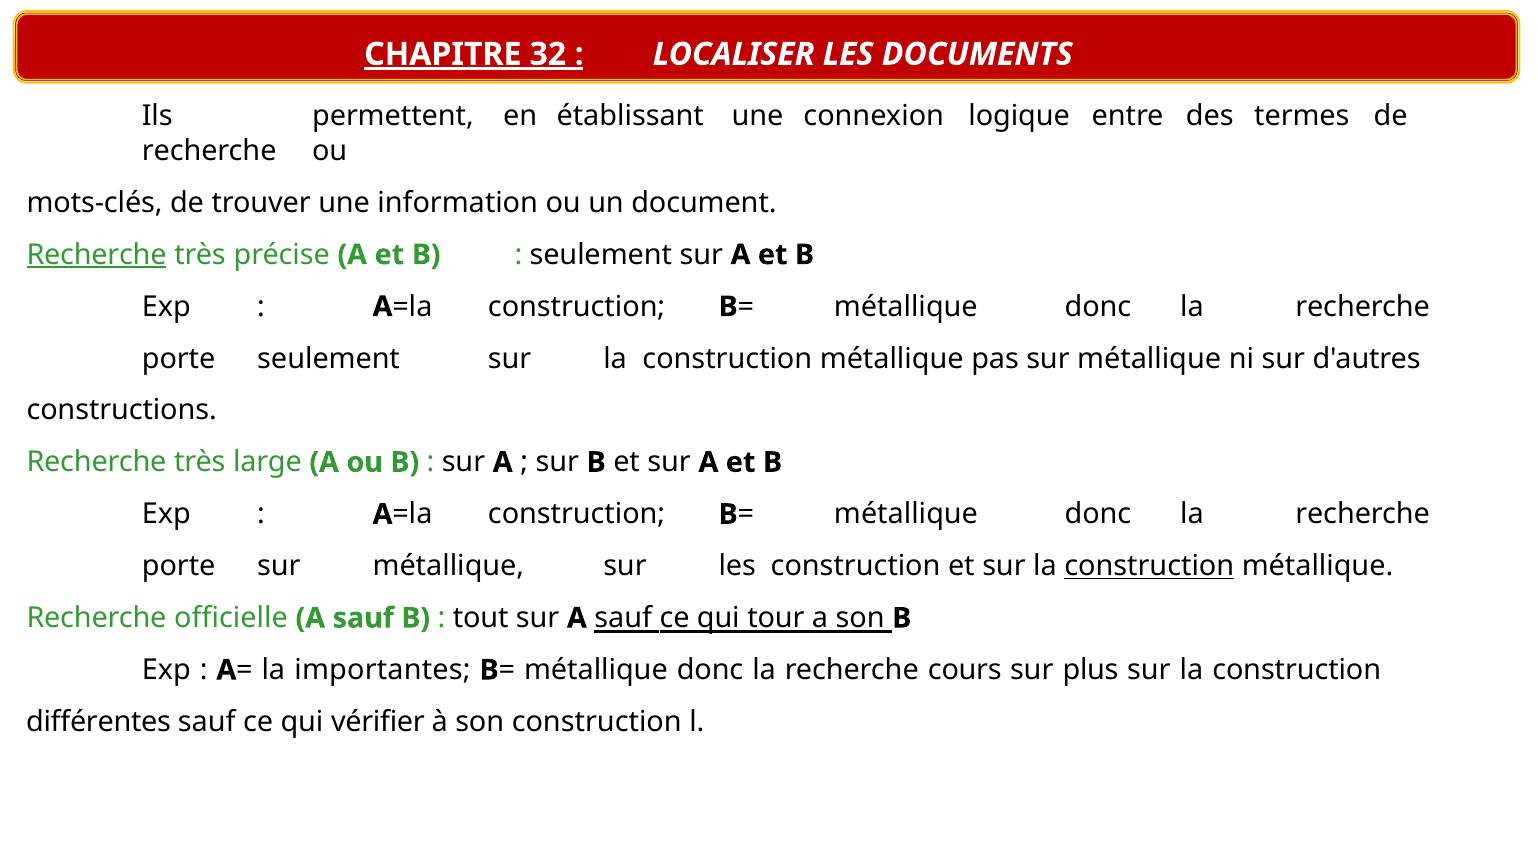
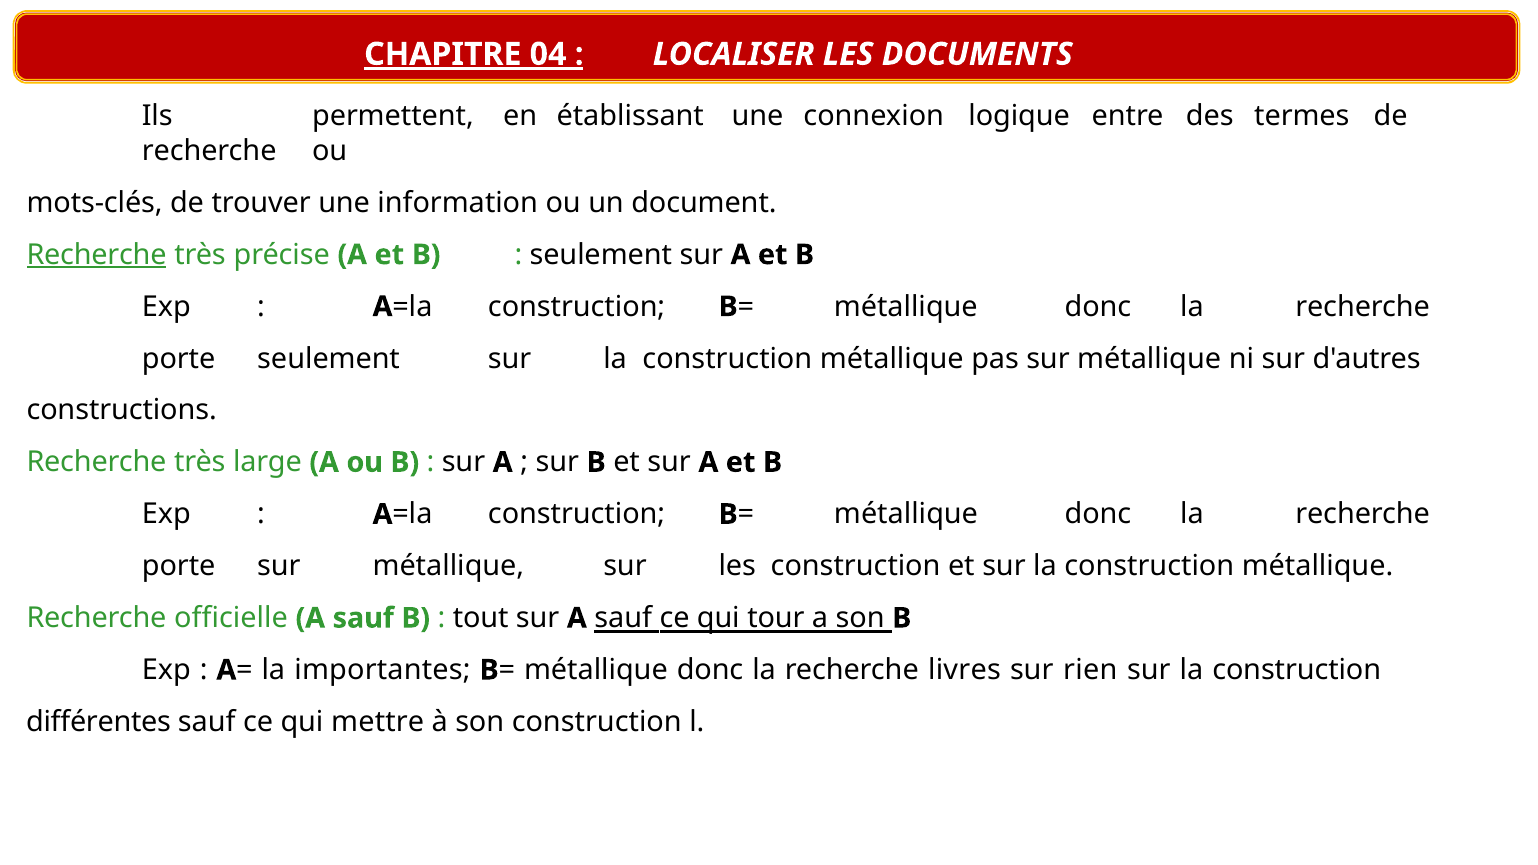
32: 32 -> 04
construction at (1149, 566) underline: present -> none
cours: cours -> livres
plus: plus -> rien
vérifier: vérifier -> mettre
